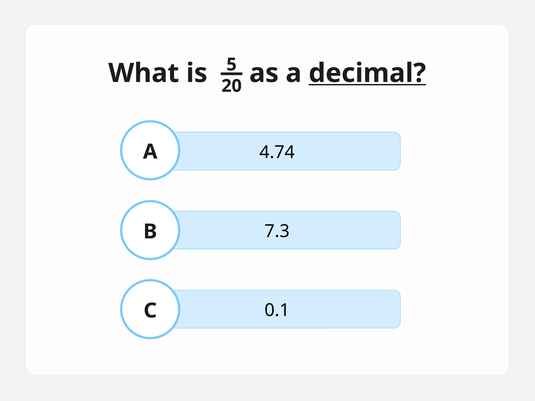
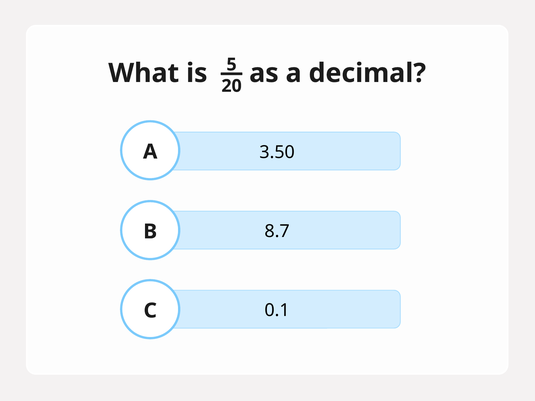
decimal underline: present -> none
4.74: 4.74 -> 3.50
7.3: 7.3 -> 8.7
